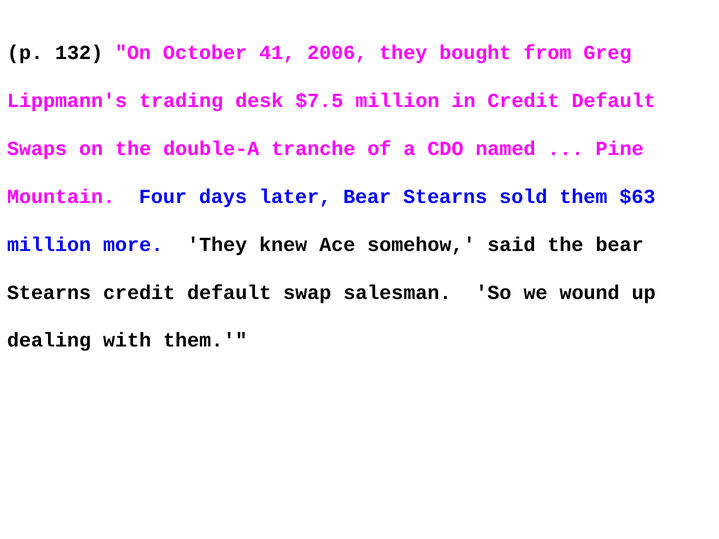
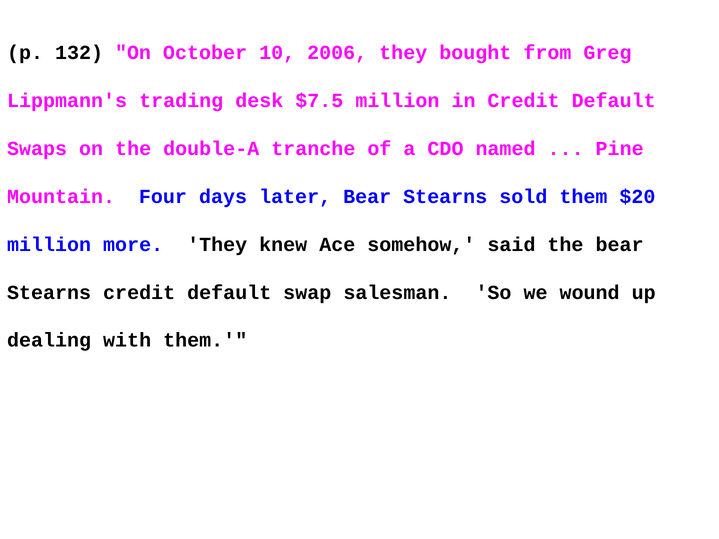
41: 41 -> 10
$63: $63 -> $20
